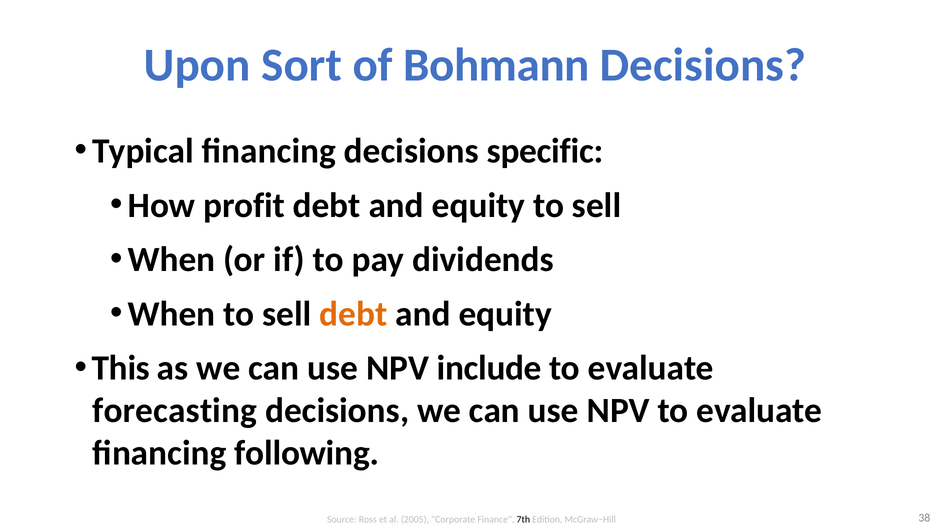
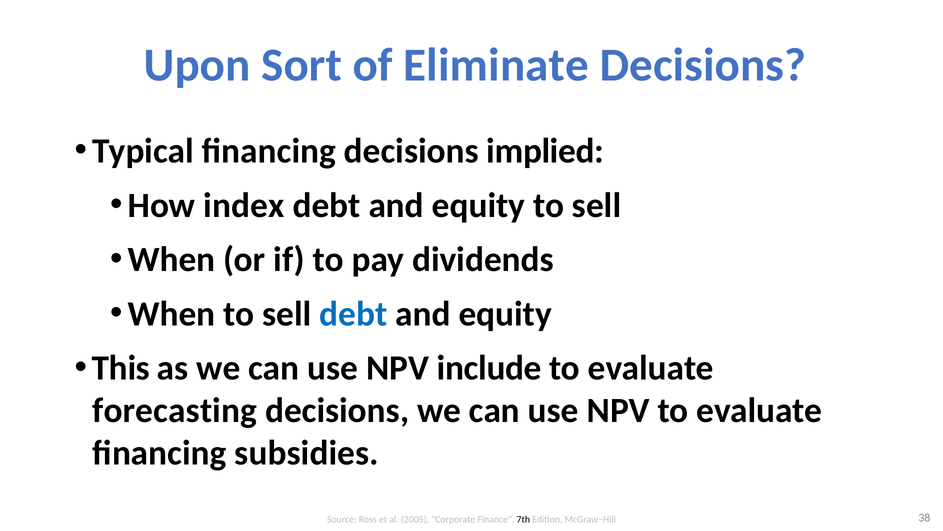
Bohmann: Bohmann -> Eliminate
specific: specific -> implied
profit: profit -> index
debt at (353, 314) colour: orange -> blue
following: following -> subsidies
